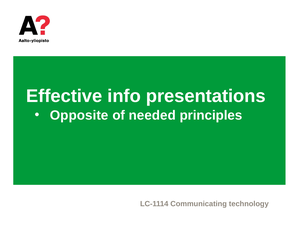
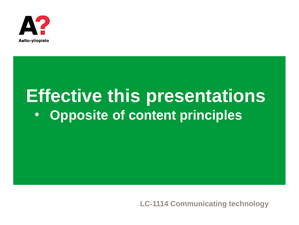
info: info -> this
needed: needed -> content
